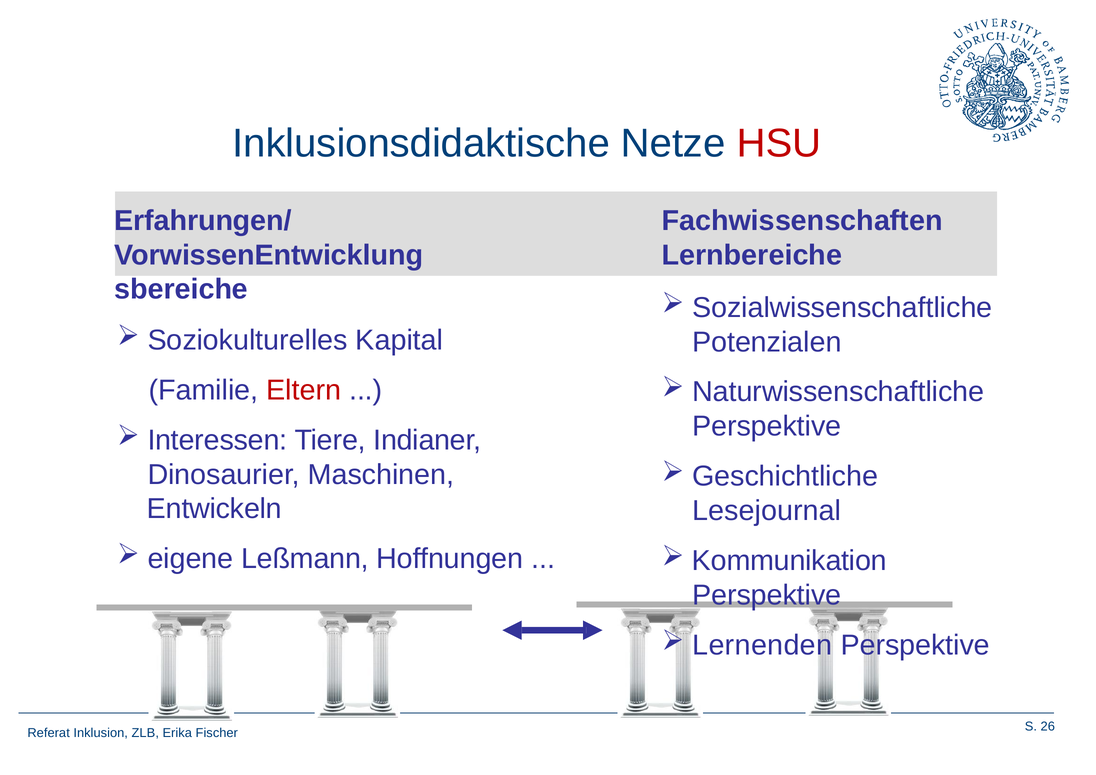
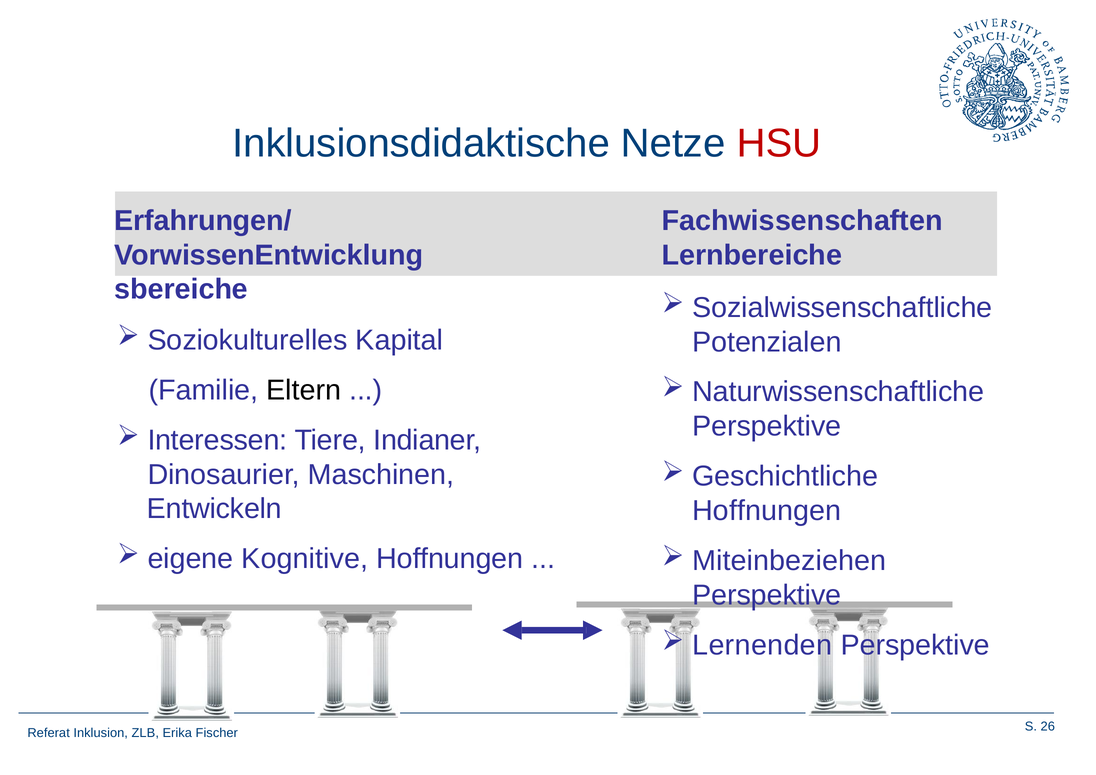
Eltern colour: red -> black
Lesejournal at (767, 511): Lesejournal -> Hoffnungen
Leßmann: Leßmann -> Kognitive
Kommunikation: Kommunikation -> Miteinbeziehen
